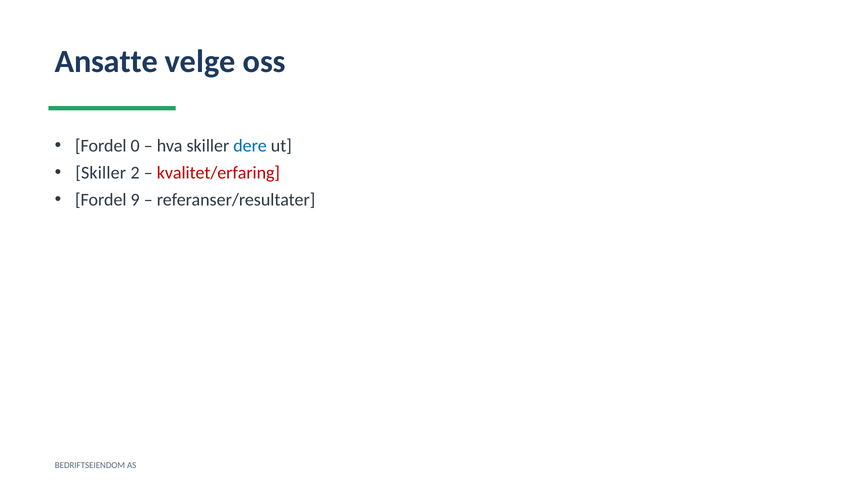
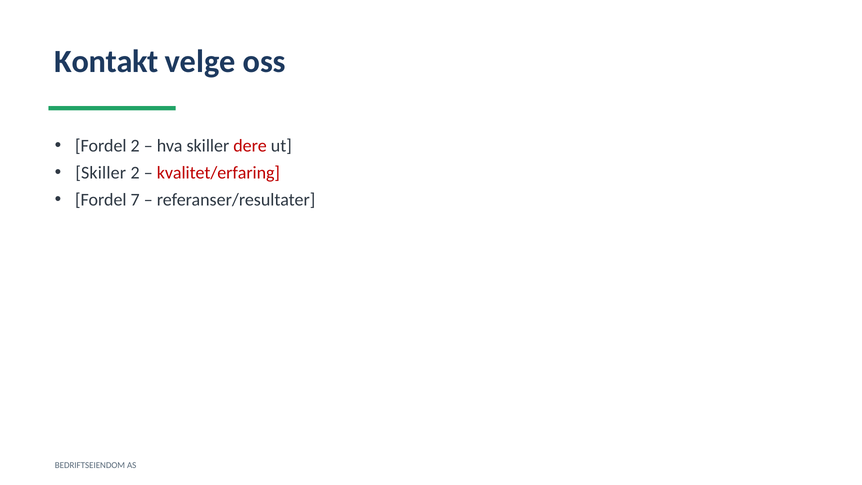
Ansatte: Ansatte -> Kontakt
Fordel 0: 0 -> 2
dere colour: blue -> red
9: 9 -> 7
